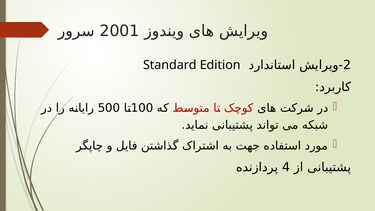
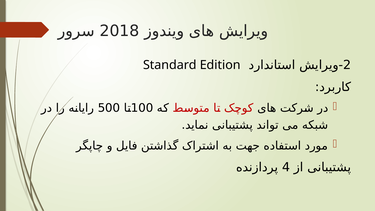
2001: 2001 -> 2018
